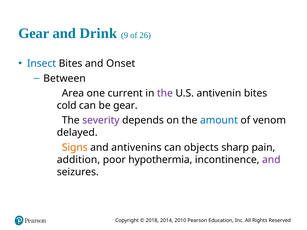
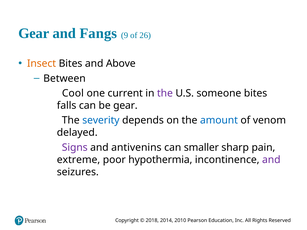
Drink: Drink -> Fangs
Insect colour: blue -> orange
Onset: Onset -> Above
Area: Area -> Cool
antivenin: antivenin -> someone
cold: cold -> falls
severity colour: purple -> blue
Signs colour: orange -> purple
objects: objects -> smaller
addition: addition -> extreme
